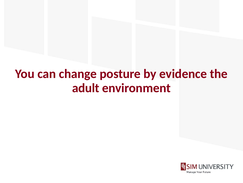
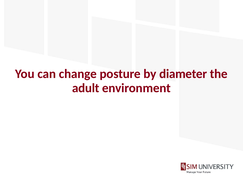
evidence: evidence -> diameter
